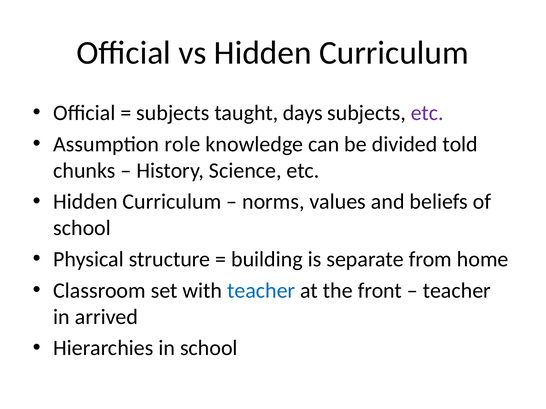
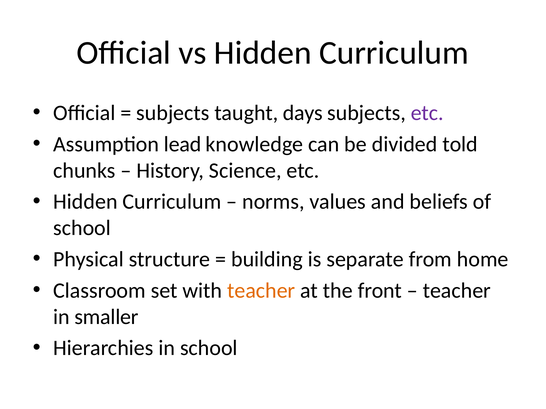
role: role -> lead
teacher at (261, 291) colour: blue -> orange
arrived: arrived -> smaller
